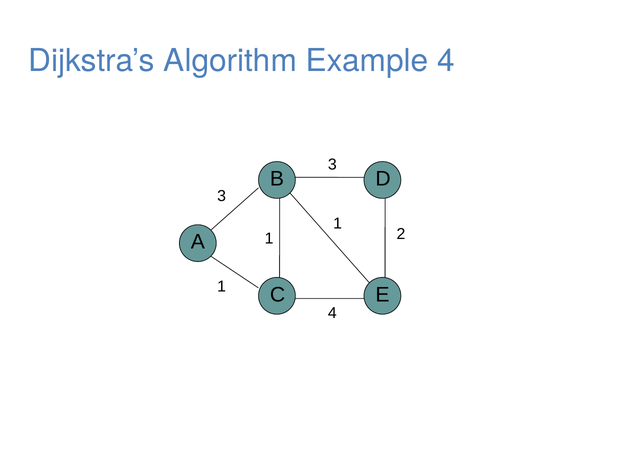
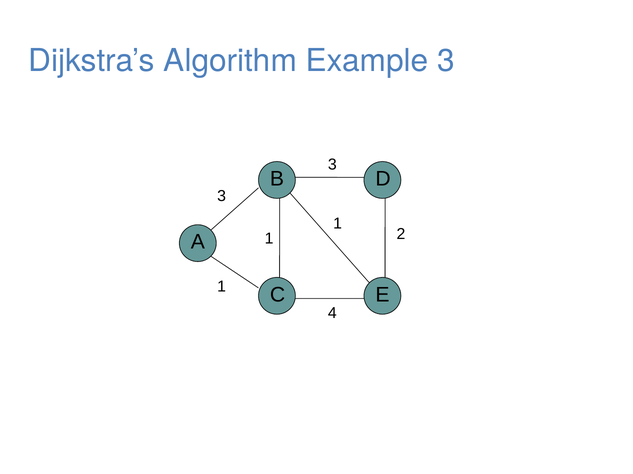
Example 4: 4 -> 3
